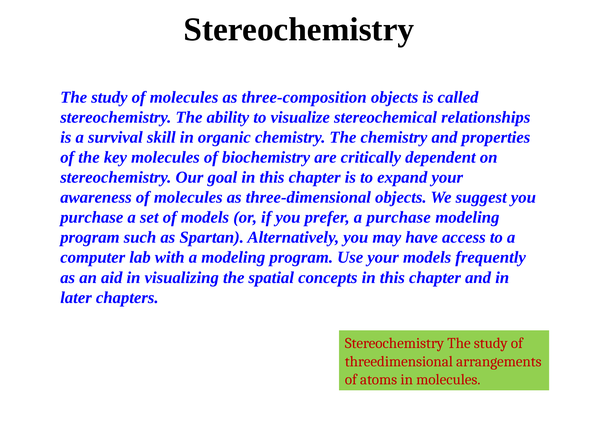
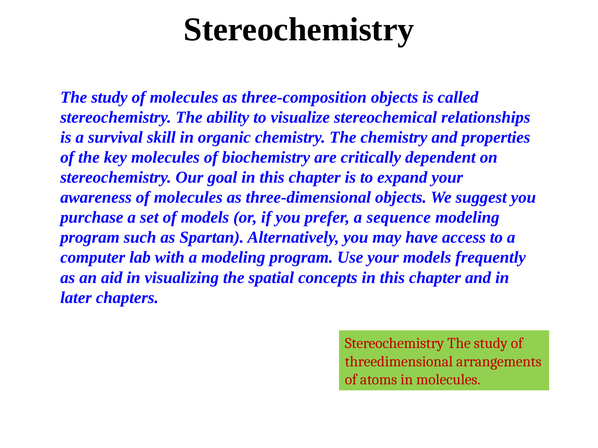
a purchase: purchase -> sequence
